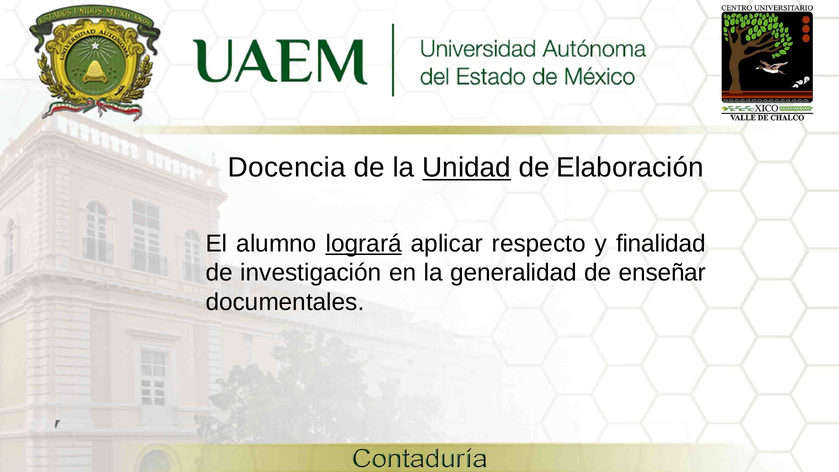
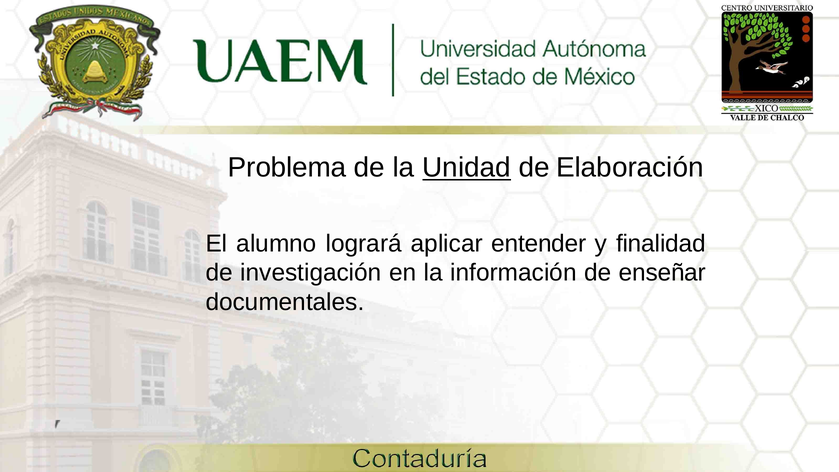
Docencia: Docencia -> Problema
logrará underline: present -> none
respecto: respecto -> entender
generalidad: generalidad -> información
